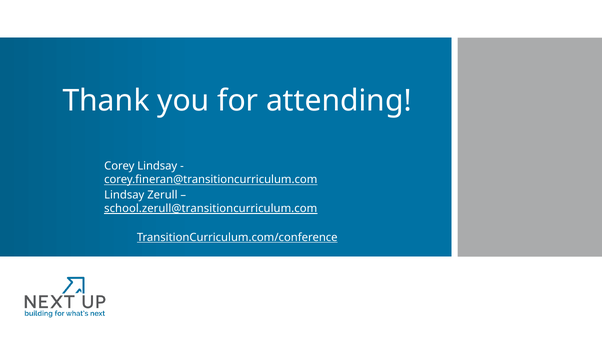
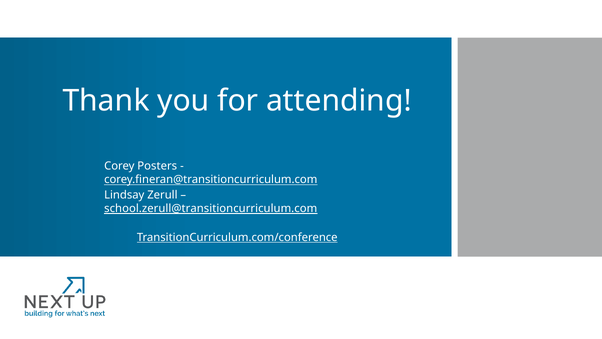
Corey Lindsay: Lindsay -> Posters
